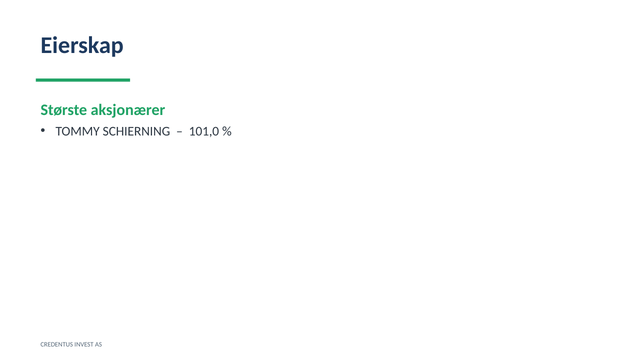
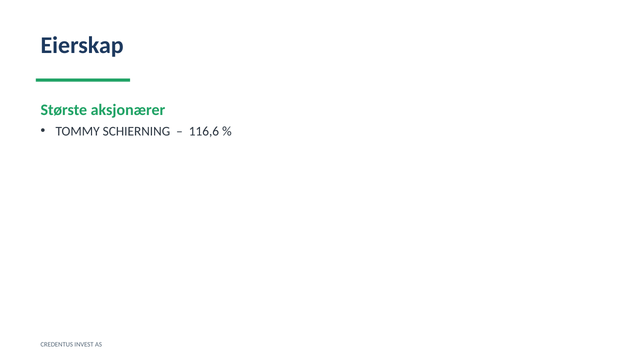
101,0: 101,0 -> 116,6
